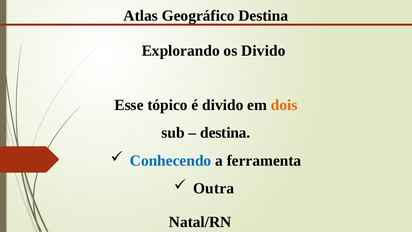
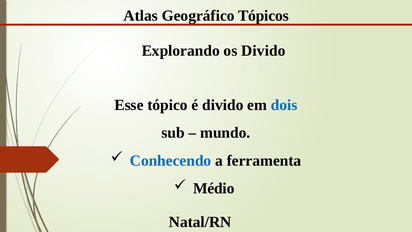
Geográfico Destina: Destina -> Tópicos
dois colour: orange -> blue
destina at (225, 133): destina -> mundo
Outra: Outra -> Médio
